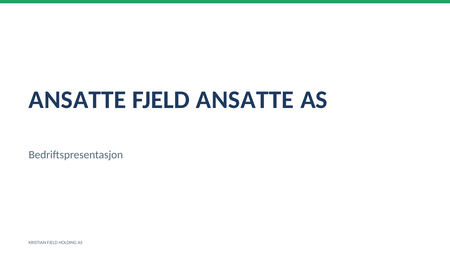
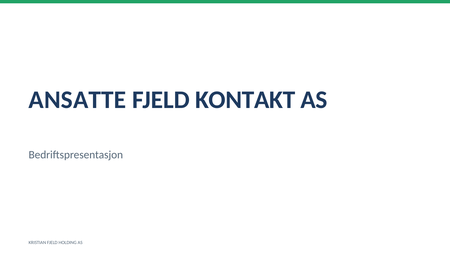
FJELD ANSATTE: ANSATTE -> KONTAKT
